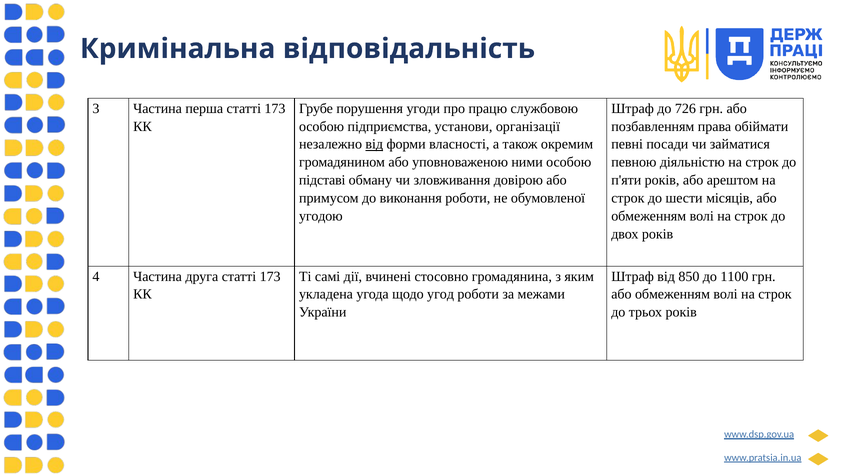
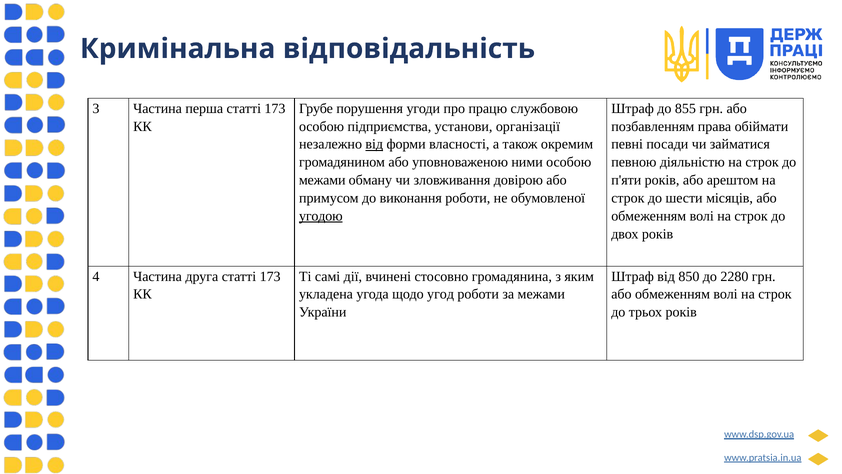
726: 726 -> 855
підставі at (322, 180): підставі -> межами
угодою underline: none -> present
1100: 1100 -> 2280
